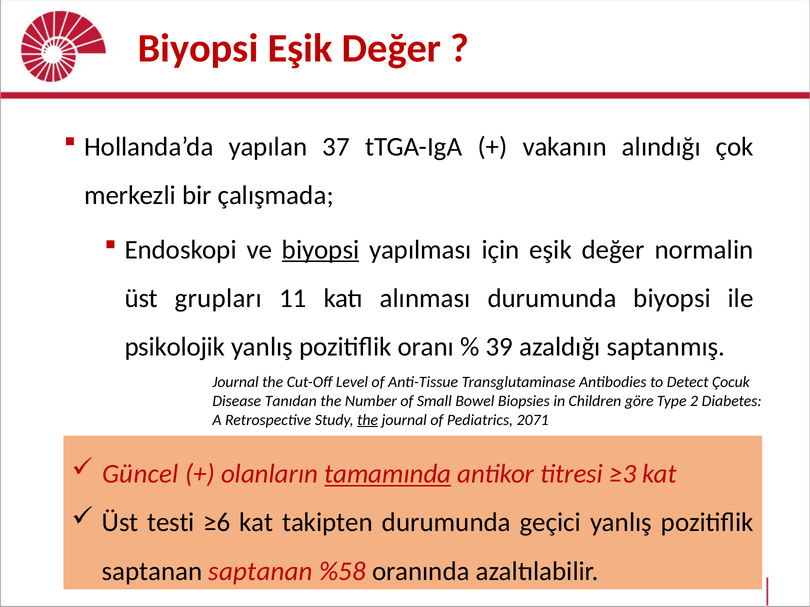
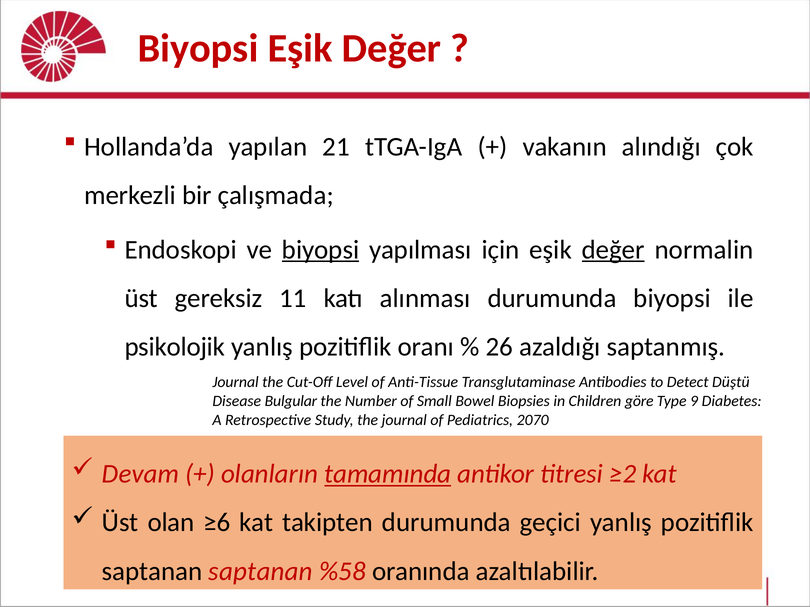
37: 37 -> 21
değer at (613, 250) underline: none -> present
grupları: grupları -> gereksiz
39: 39 -> 26
Çocuk: Çocuk -> Düştü
Tanıdan: Tanıdan -> Bulgular
2: 2 -> 9
the at (368, 420) underline: present -> none
2071: 2071 -> 2070
Güncel: Güncel -> Devam
≥3: ≥3 -> ≥2
testi: testi -> olan
